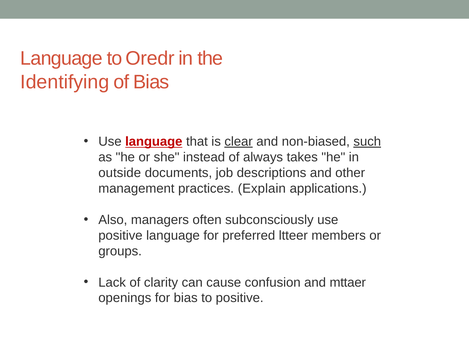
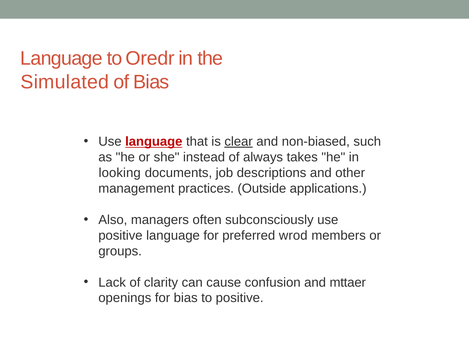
Identifying: Identifying -> Simulated
such underline: present -> none
outside: outside -> looking
Explain: Explain -> Outside
ltteer: ltteer -> wrod
